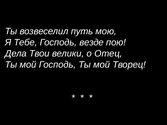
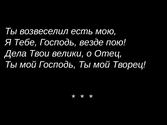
путь: путь -> есть
